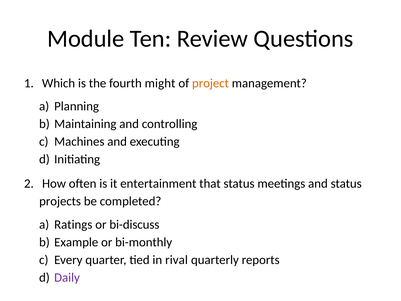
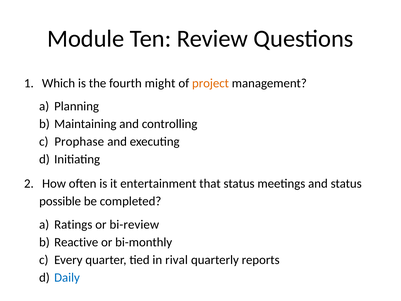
Machines: Machines -> Prophase
projects: projects -> possible
bi-discuss: bi-discuss -> bi-review
Example: Example -> Reactive
Daily colour: purple -> blue
